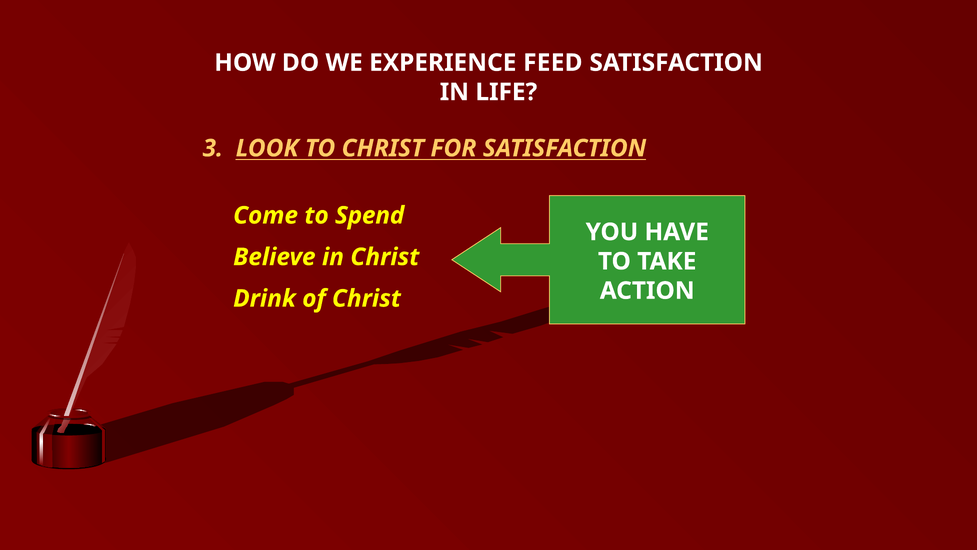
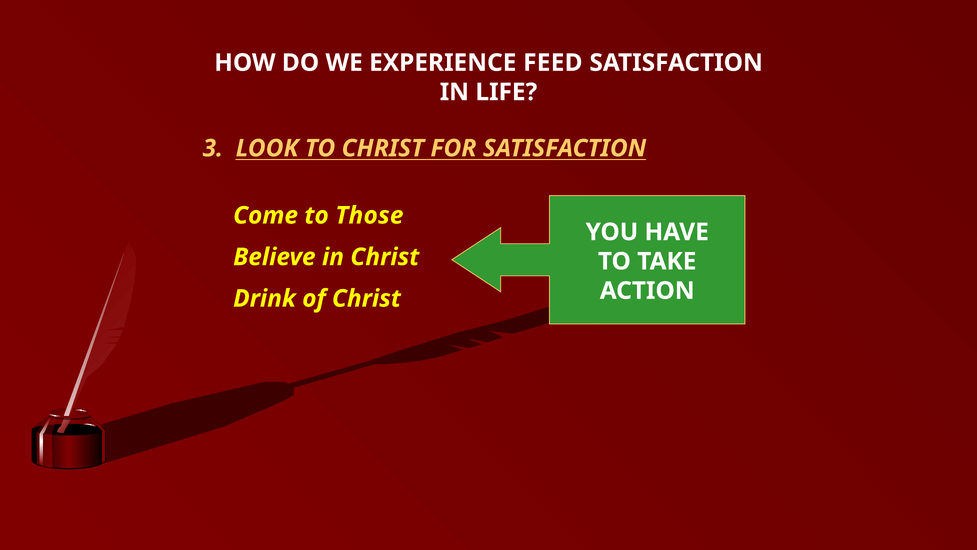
Spend: Spend -> Those
